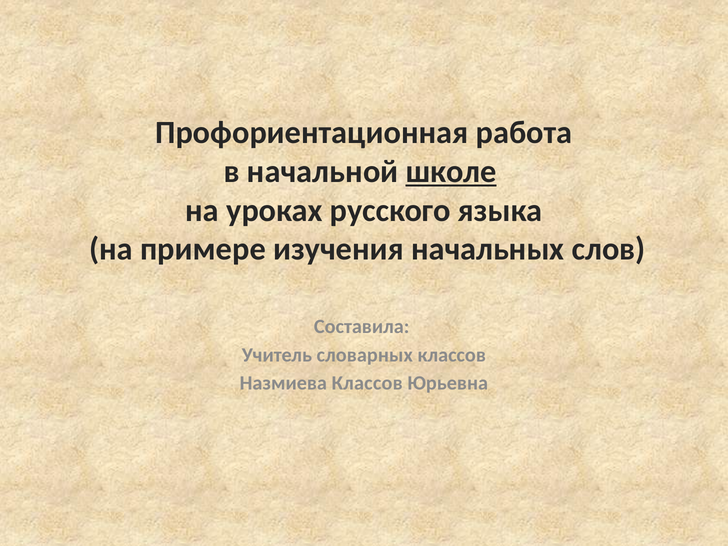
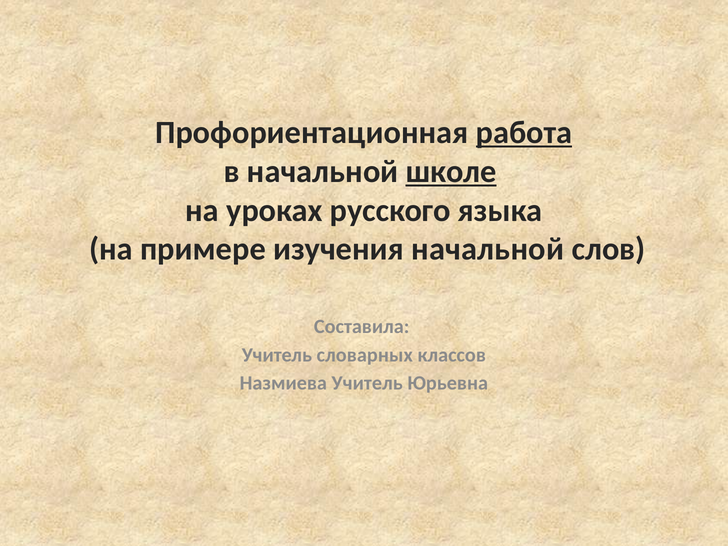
работа underline: none -> present
изучения начальных: начальных -> начальной
Назмиева Классов: Классов -> Учитель
